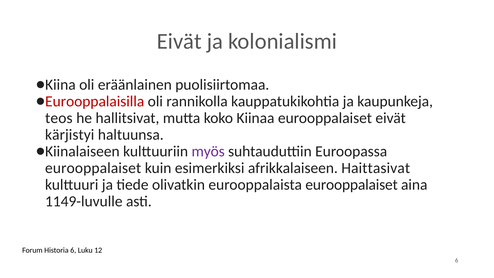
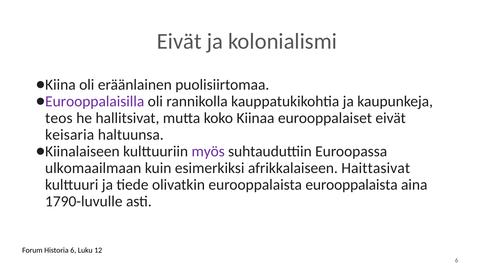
Eurooppalaisilla colour: red -> purple
kärjistyi: kärjistyi -> keisaria
eurooppalaiset at (93, 168): eurooppalaiset -> ulkomaailmaan
eurooppalaista eurooppalaiset: eurooppalaiset -> eurooppalaista
1149-luvulle: 1149-luvulle -> 1790-luvulle
